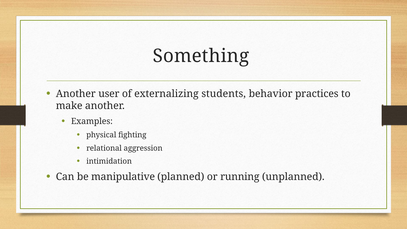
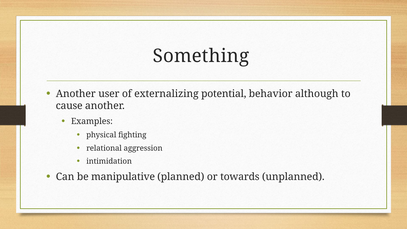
students: students -> potential
practices: practices -> although
make: make -> cause
running: running -> towards
